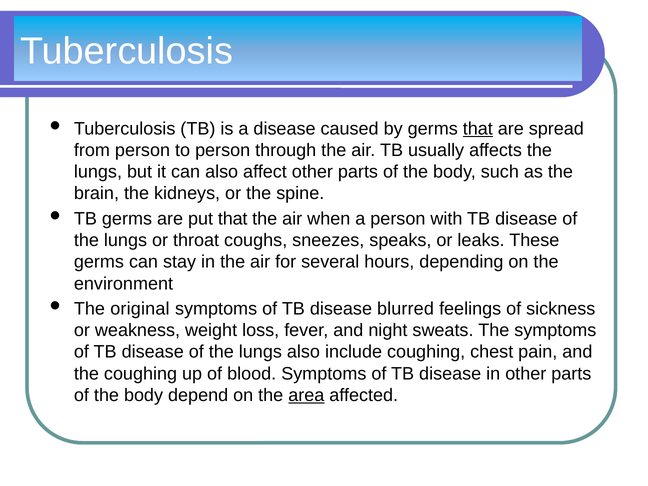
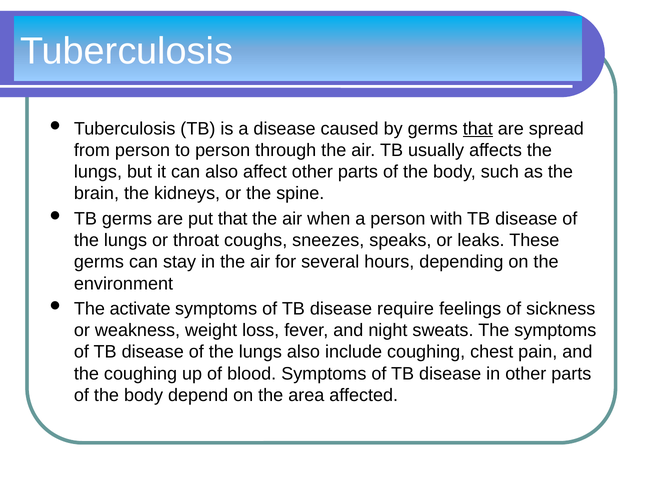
original: original -> activate
blurred: blurred -> require
area underline: present -> none
